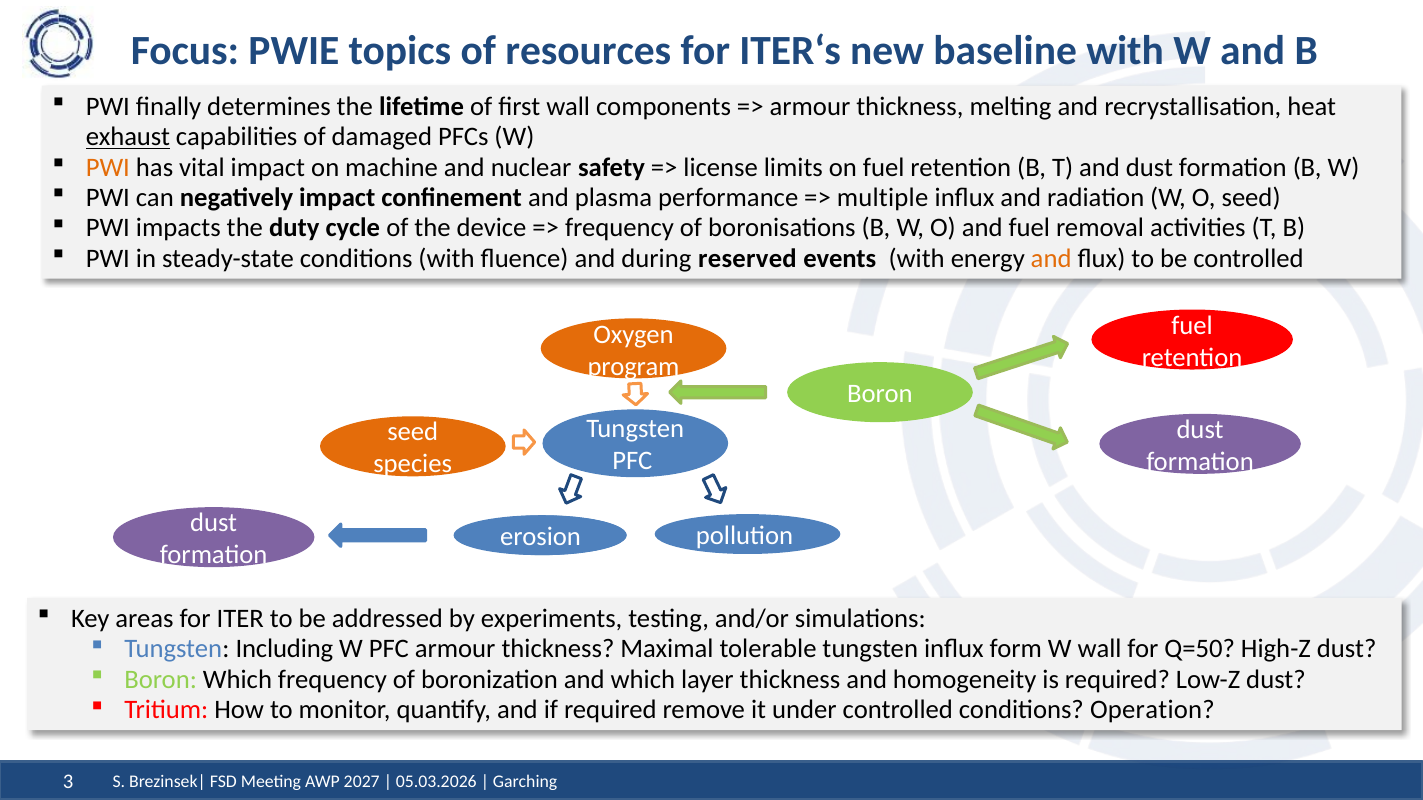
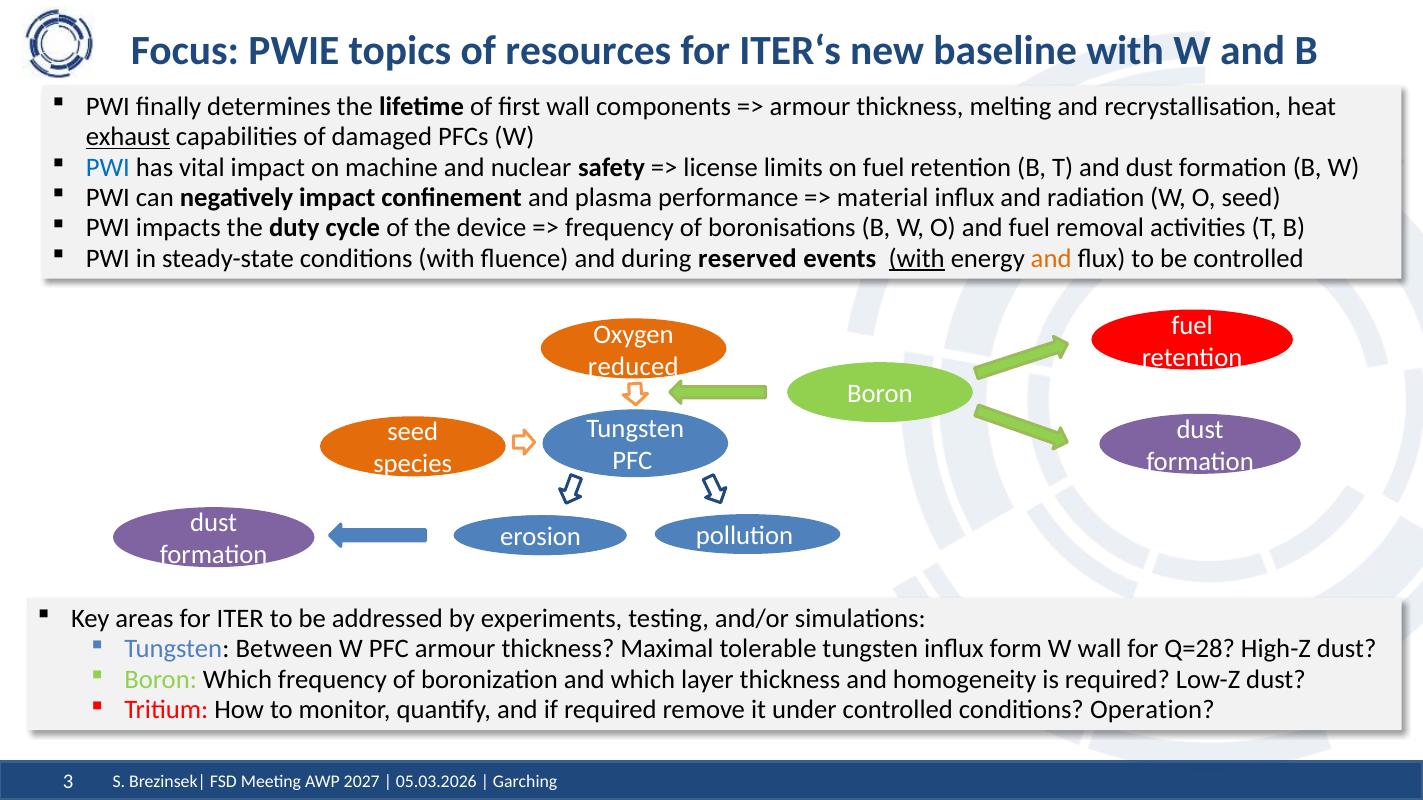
PWI at (108, 167) colour: orange -> blue
multiple: multiple -> material
with at (917, 259) underline: none -> present
program: program -> reduced
Including: Including -> Between
Q=50: Q=50 -> Q=28
